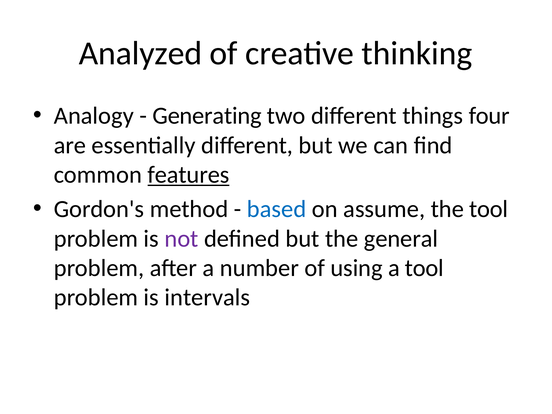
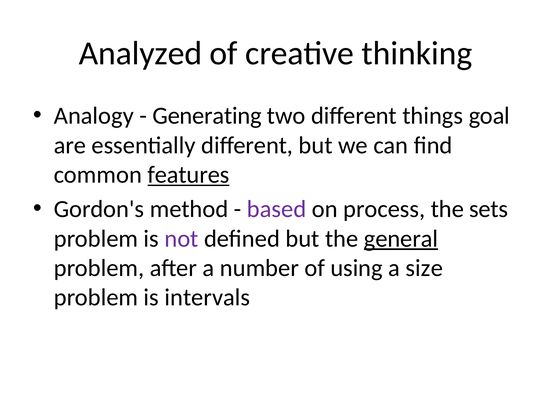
four: four -> goal
based colour: blue -> purple
assume: assume -> process
the tool: tool -> sets
general underline: none -> present
a tool: tool -> size
